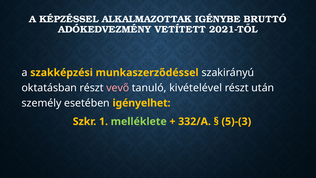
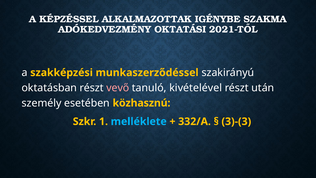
BRUTTÓ: BRUTTÓ -> SZAKMA
VETÍTETT: VETÍTETT -> OKTATÁSI
igényelhet: igényelhet -> közhasznú
melléklete colour: light green -> light blue
5)-(3: 5)-(3 -> 3)-(3
